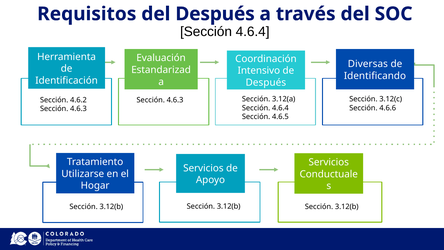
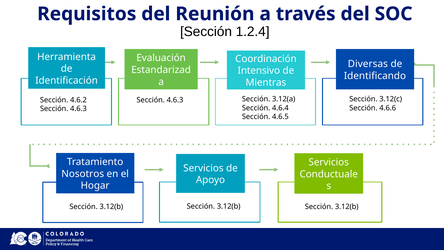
del Después: Después -> Reunión
4.6.4 at (253, 32): 4.6.4 -> 1.2.4
Después at (266, 82): Después -> Mientras
Utilizarse: Utilizarse -> Nosotros
